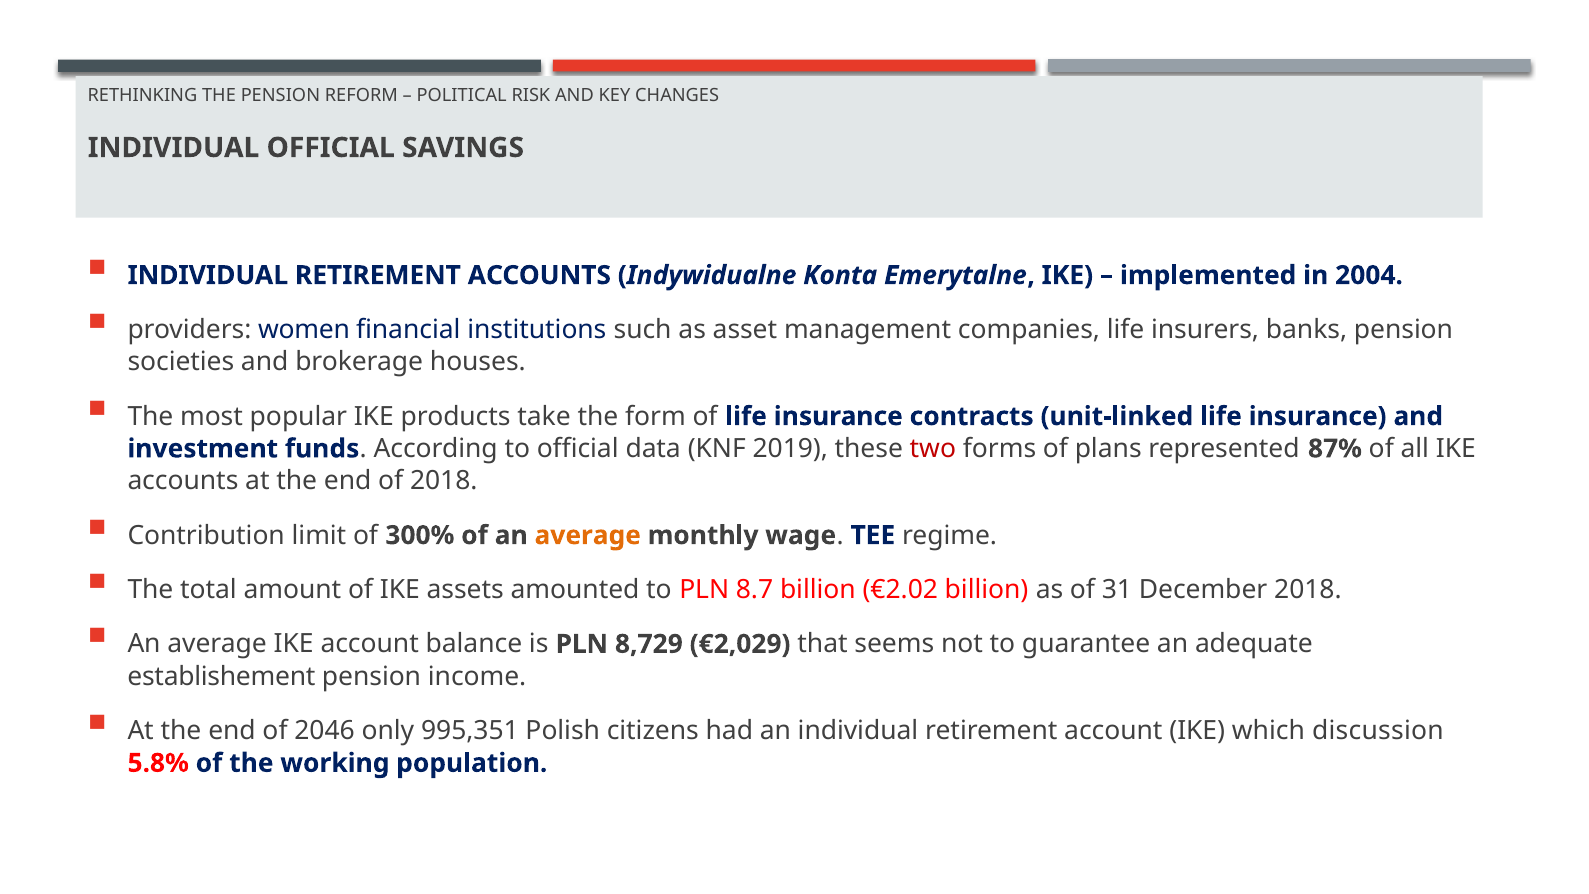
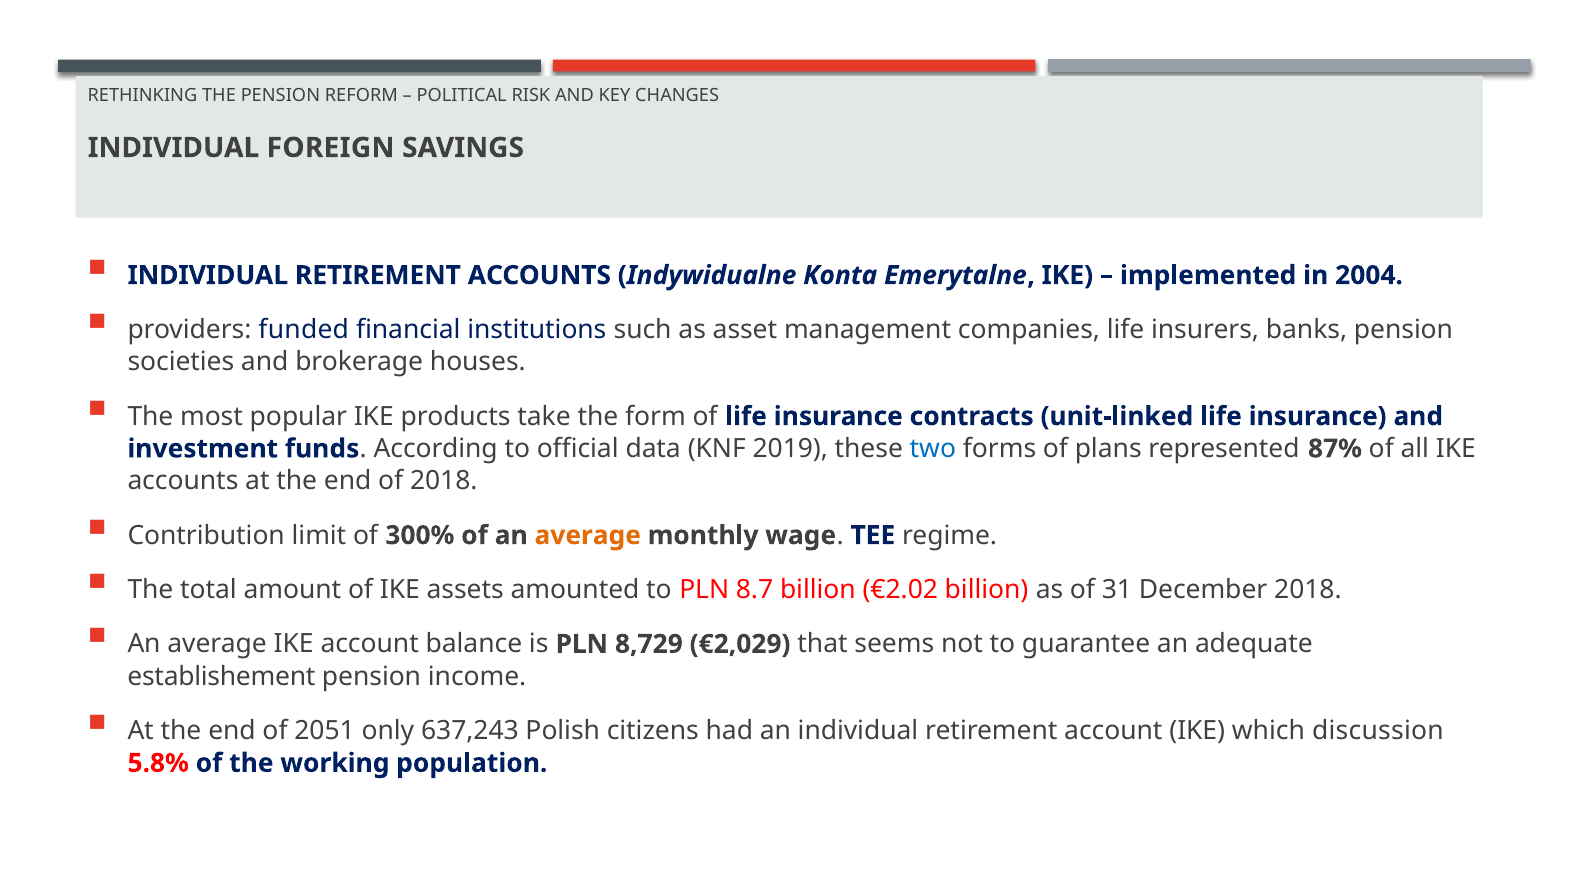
INDIVIDUAL OFFICIAL: OFFICIAL -> FOREIGN
women: women -> funded
two colour: red -> blue
2046: 2046 -> 2051
995,351: 995,351 -> 637,243
